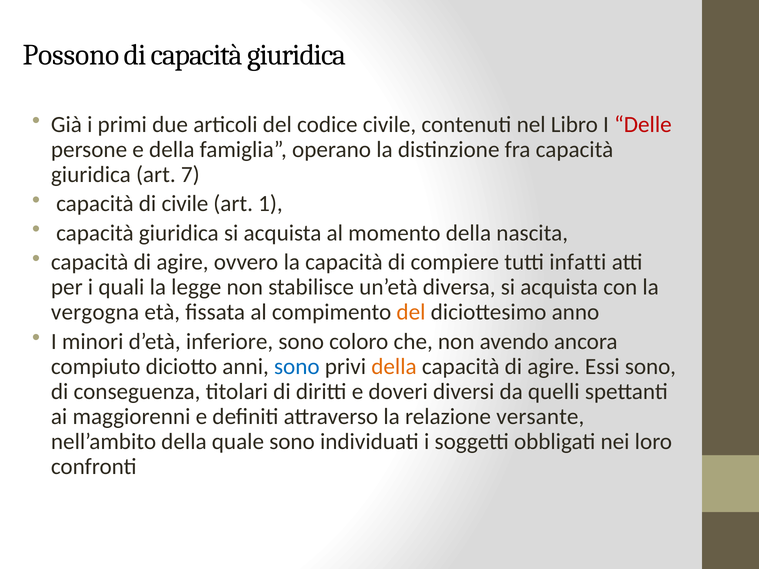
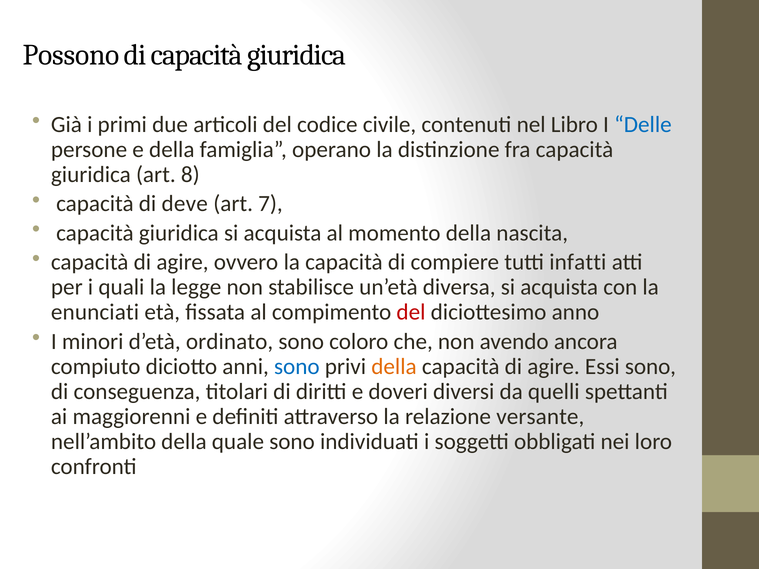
Delle colour: red -> blue
7: 7 -> 8
di civile: civile -> deve
1: 1 -> 7
vergogna: vergogna -> enunciati
del at (411, 312) colour: orange -> red
inferiore: inferiore -> ordinato
